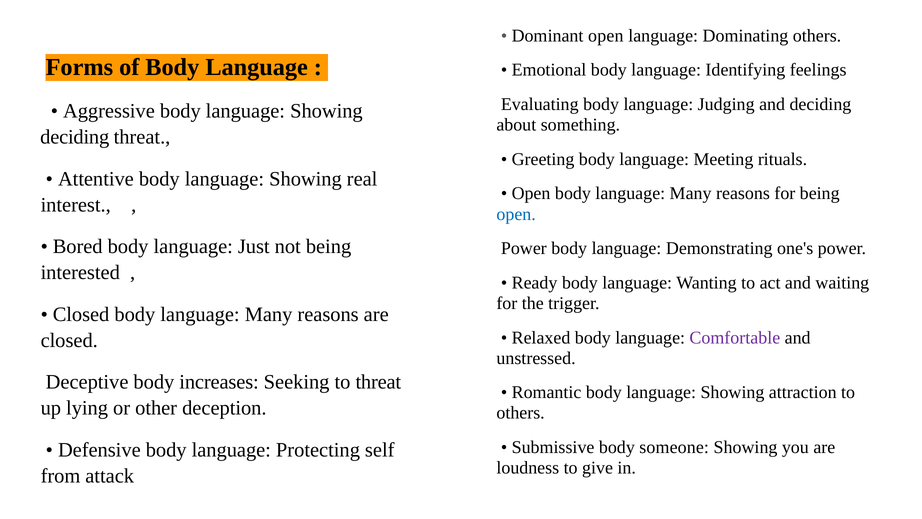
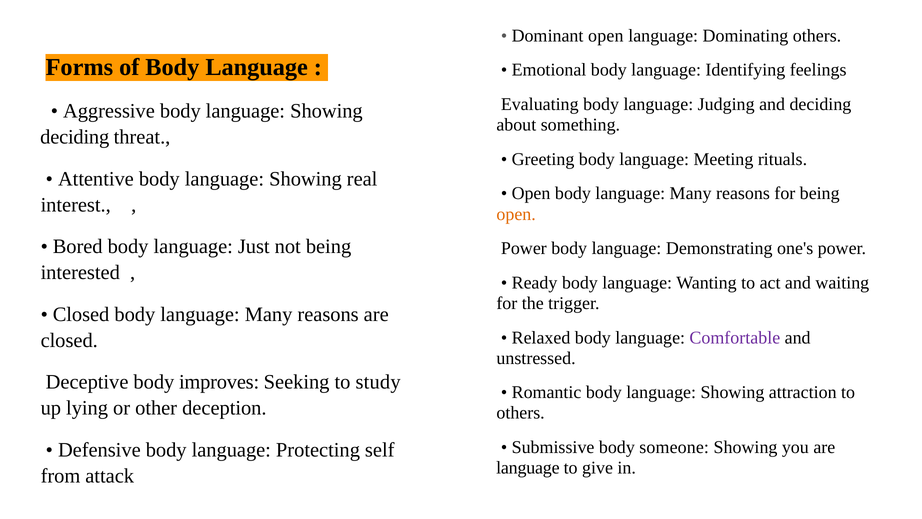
open at (516, 214) colour: blue -> orange
increases: increases -> improves
to threat: threat -> study
loudness at (528, 467): loudness -> language
